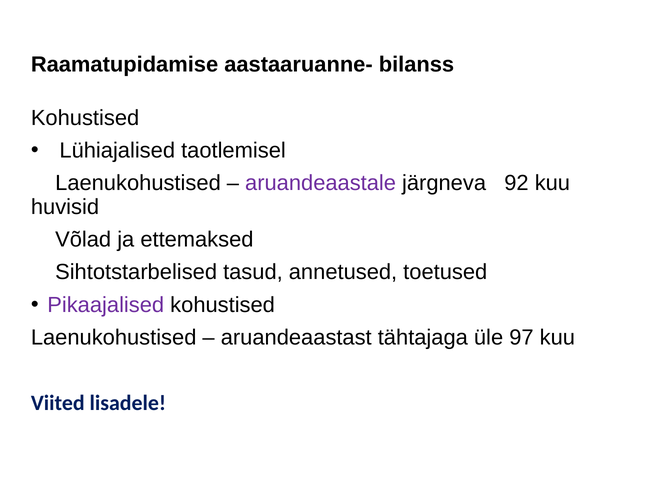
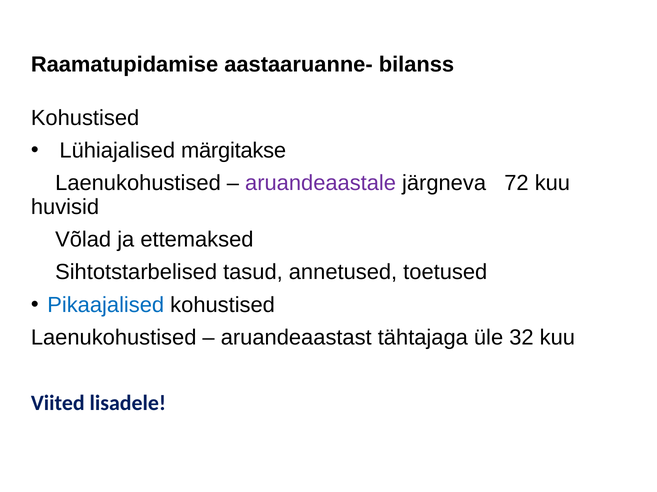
taotlemisel: taotlemisel -> märgitakse
92: 92 -> 72
Pikaajalised colour: purple -> blue
97: 97 -> 32
